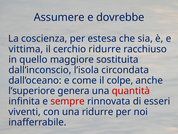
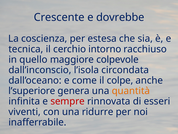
Assumere: Assumere -> Crescente
vittima: vittima -> tecnica
cerchio ridurre: ridurre -> intorno
sostituita: sostituita -> colpevole
quantità colour: red -> orange
